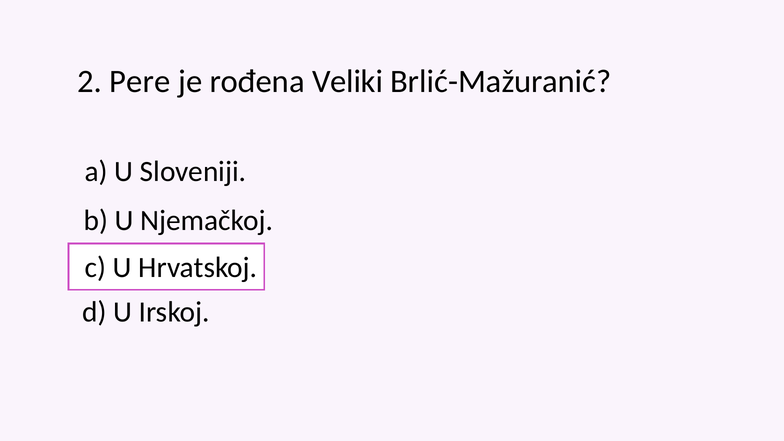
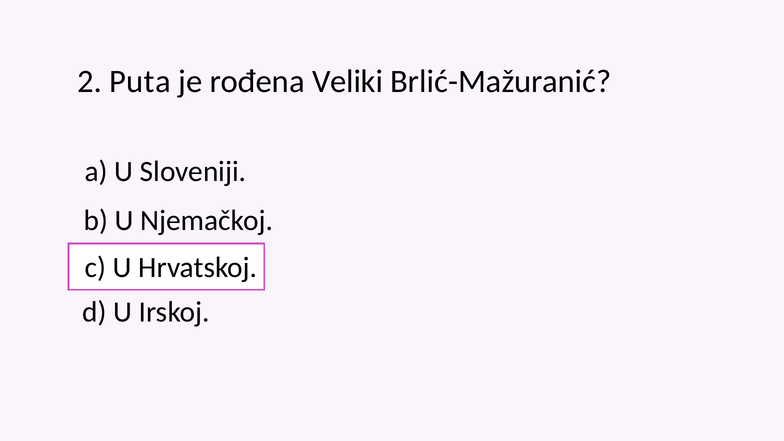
Pere: Pere -> Puta
